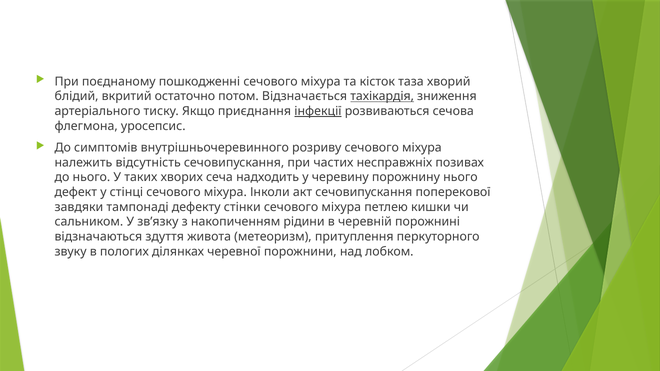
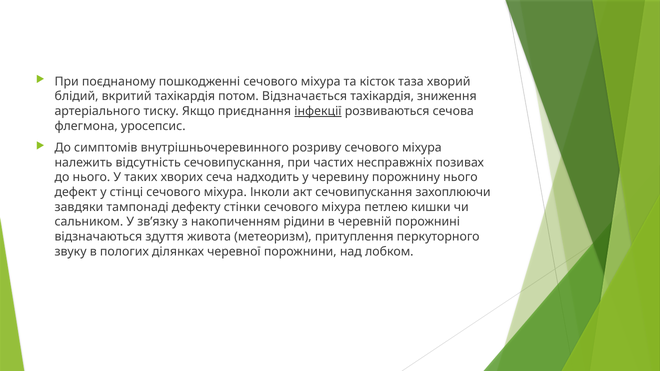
вкритий остаточно: остаточно -> тахікардія
тахікардія at (382, 96) underline: present -> none
поперекової: поперекової -> захоплюючи
